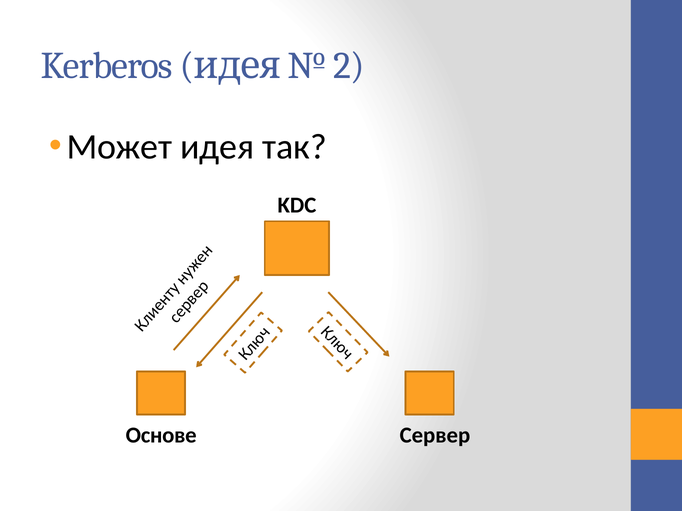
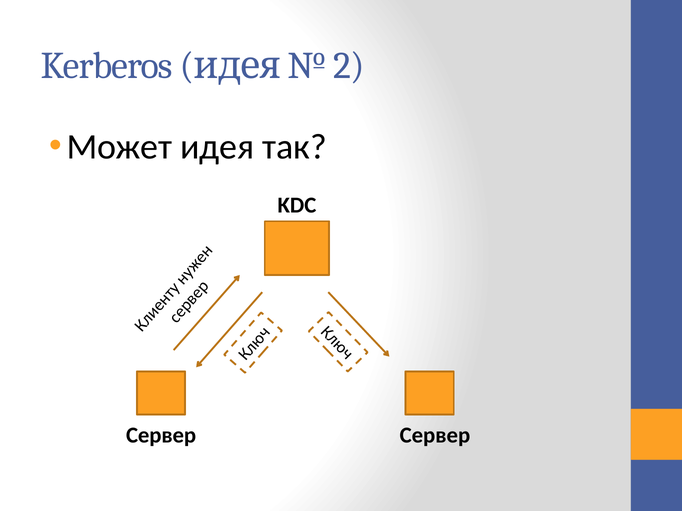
Основе at (161, 436): Основе -> Сервер
